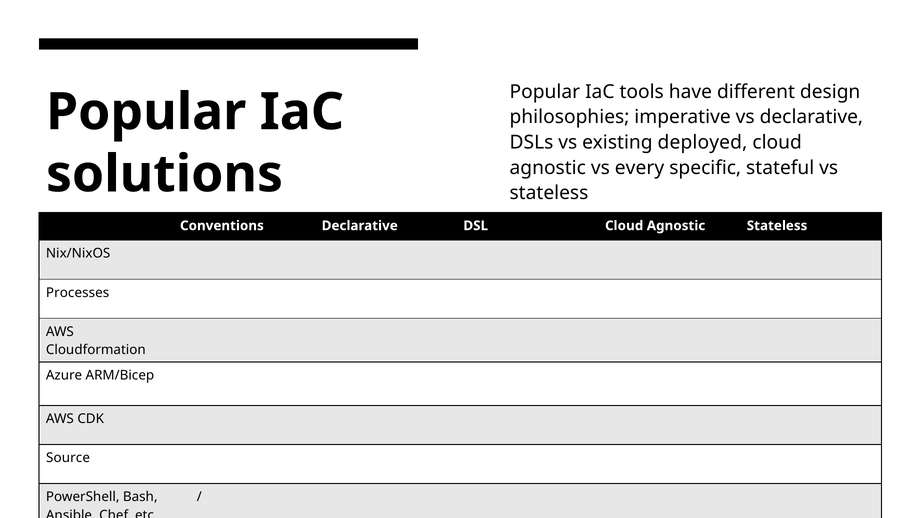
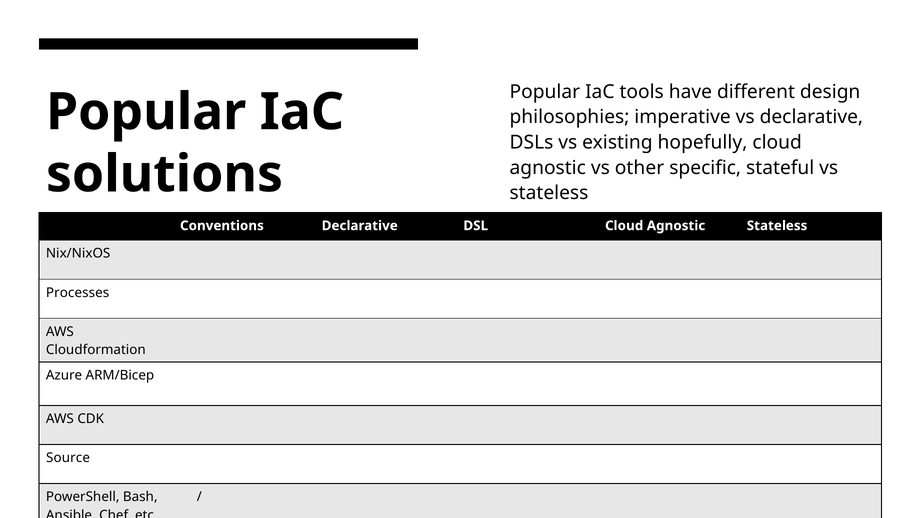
deployed: deployed -> hopefully
every: every -> other
